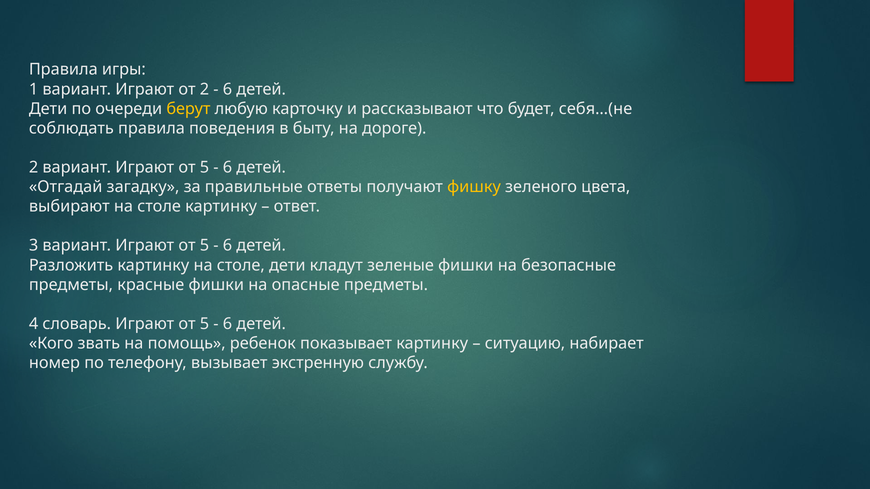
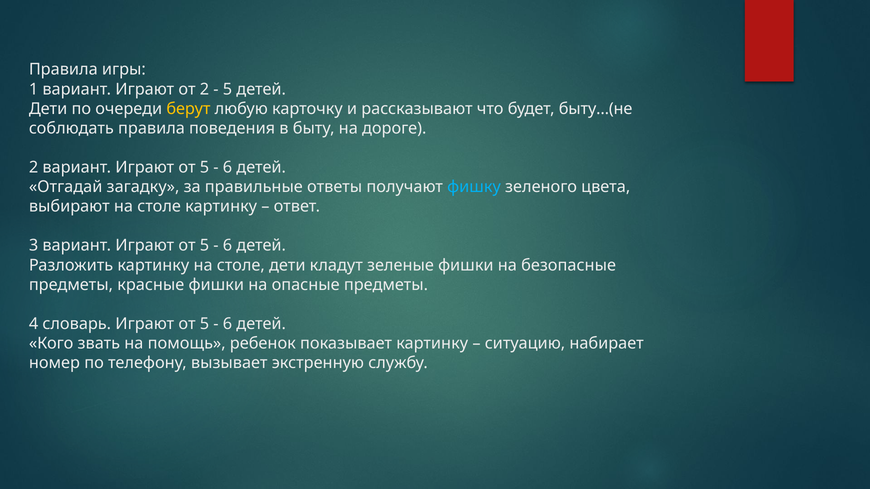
6 at (227, 89): 6 -> 5
себя…(не: себя…(не -> быту…(не
фишку colour: yellow -> light blue
